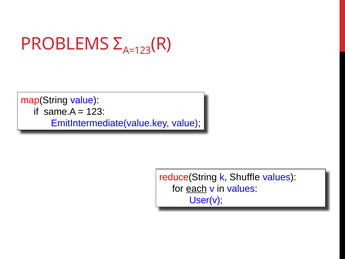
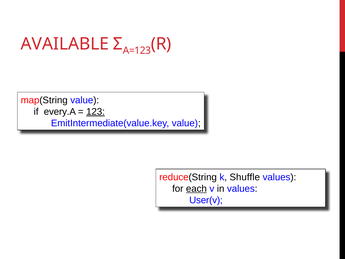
PROBLEMS: PROBLEMS -> AVAILABLE
same.A: same.A -> every.A
123 underline: none -> present
